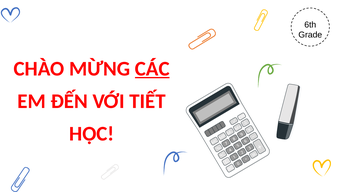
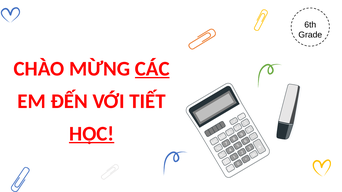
HỌC underline: none -> present
